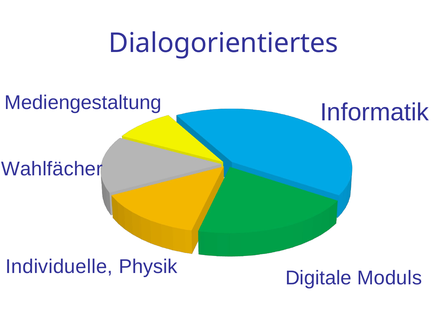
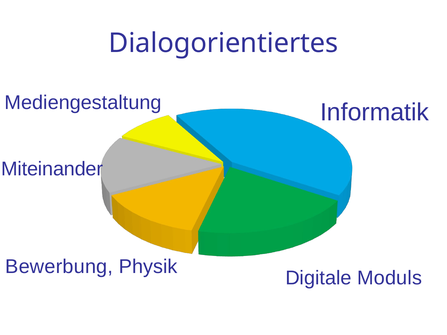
Wahlfächer: Wahlfächer -> Miteinander
Individuelle: Individuelle -> Bewerbung
